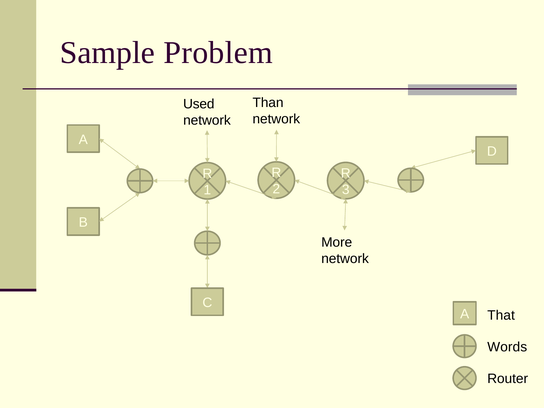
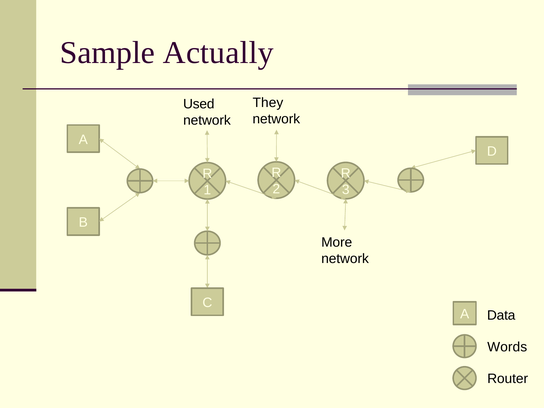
Problem: Problem -> Actually
Than: Than -> They
That: That -> Data
